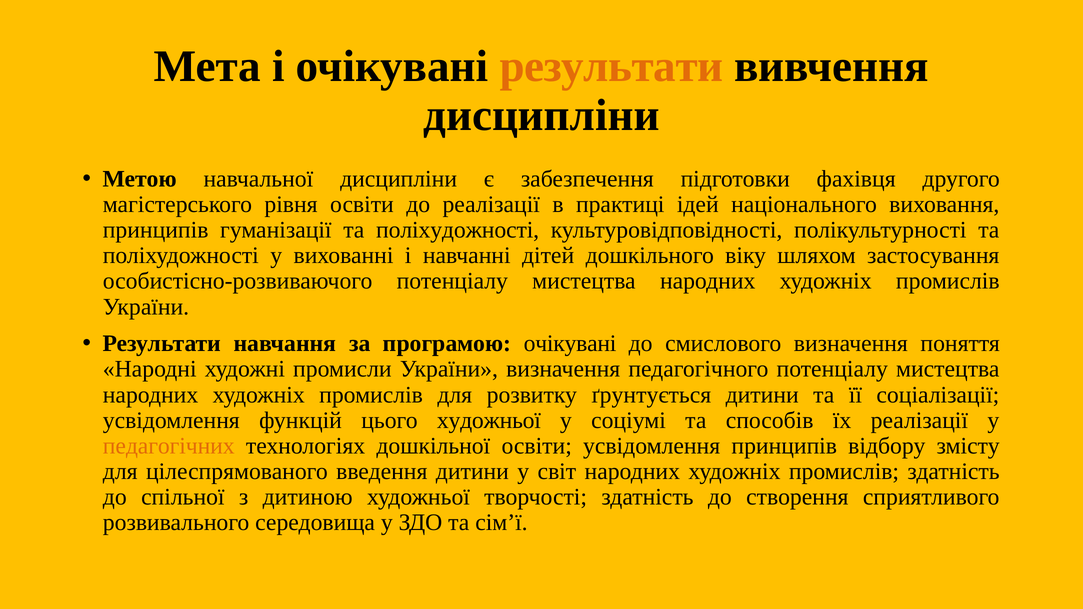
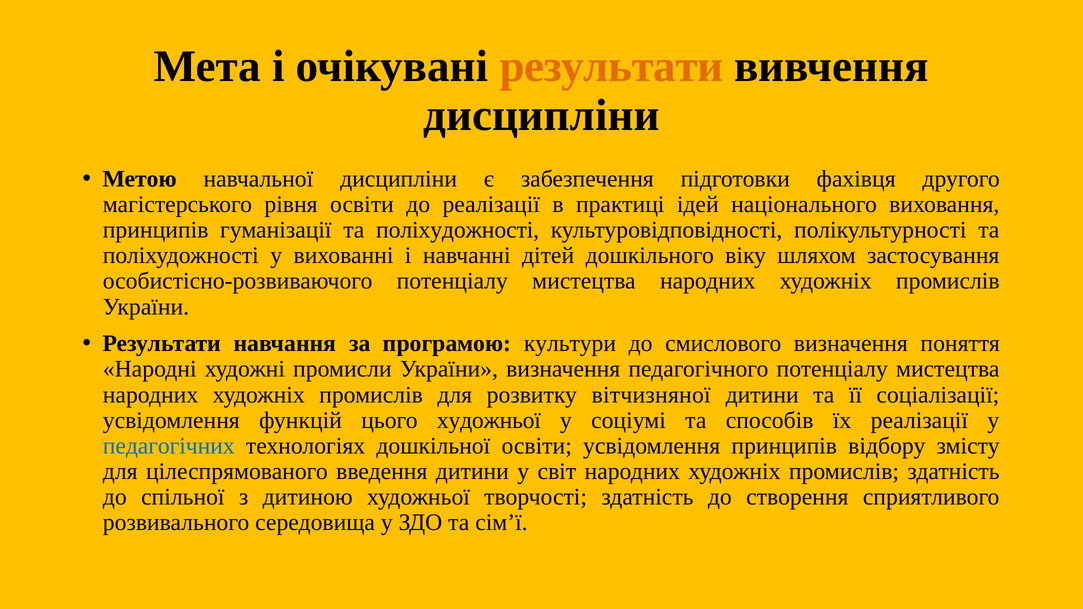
програмою очікувані: очікувані -> культури
ґрунтується: ґрунтується -> вітчизняної
педагогічних colour: orange -> blue
